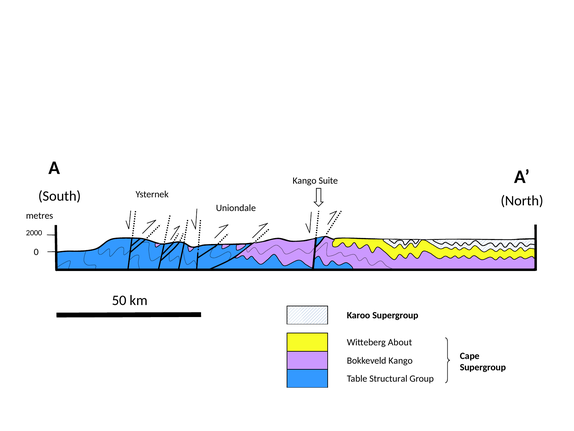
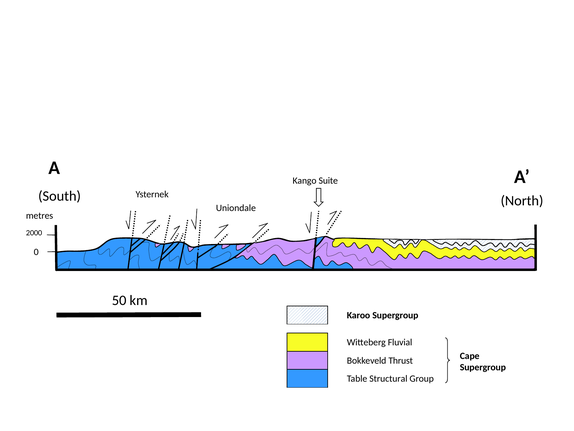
About: About -> Fluvial
Bokkeveld Kango: Kango -> Thrust
